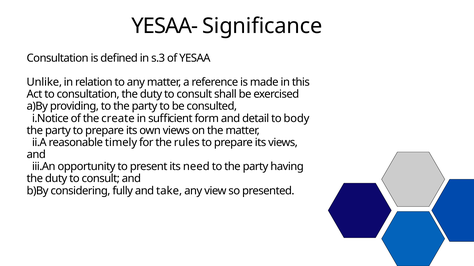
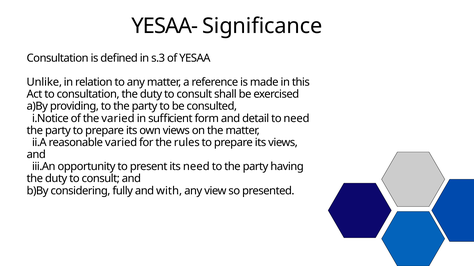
the create: create -> varied
to body: body -> need
reasonable timely: timely -> varied
take: take -> with
